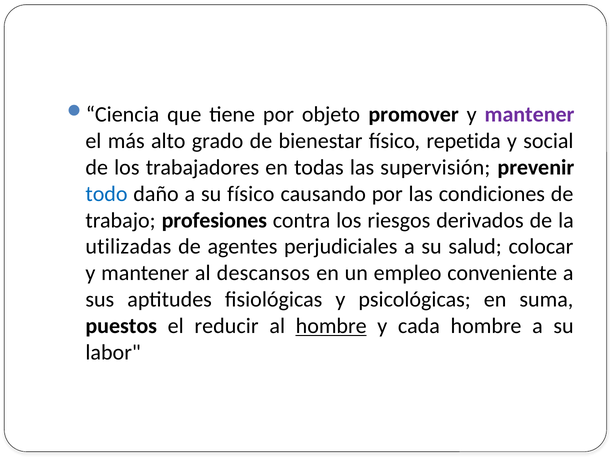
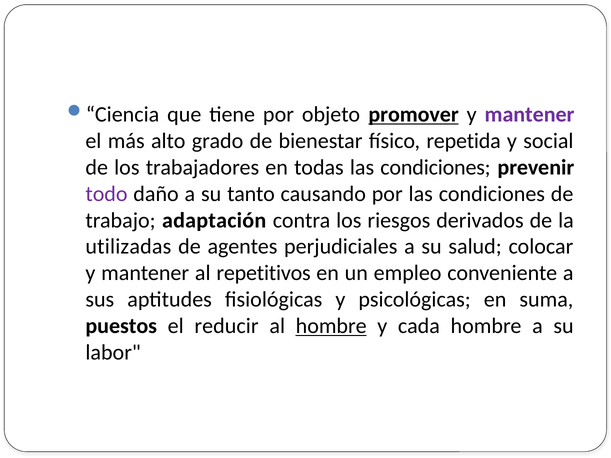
promover underline: none -> present
todas las supervisión: supervisión -> condiciones
todo colour: blue -> purple
su físico: físico -> tanto
profesiones: profesiones -> adaptación
descansos: descansos -> repetitivos
